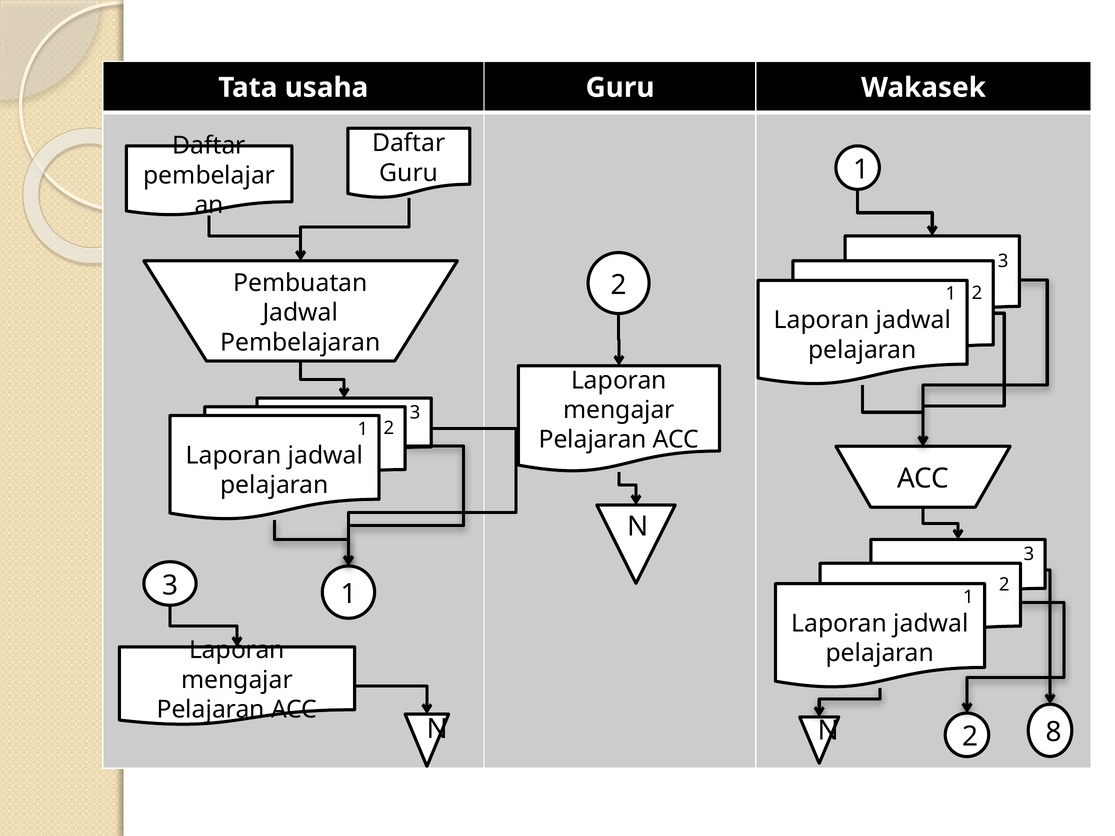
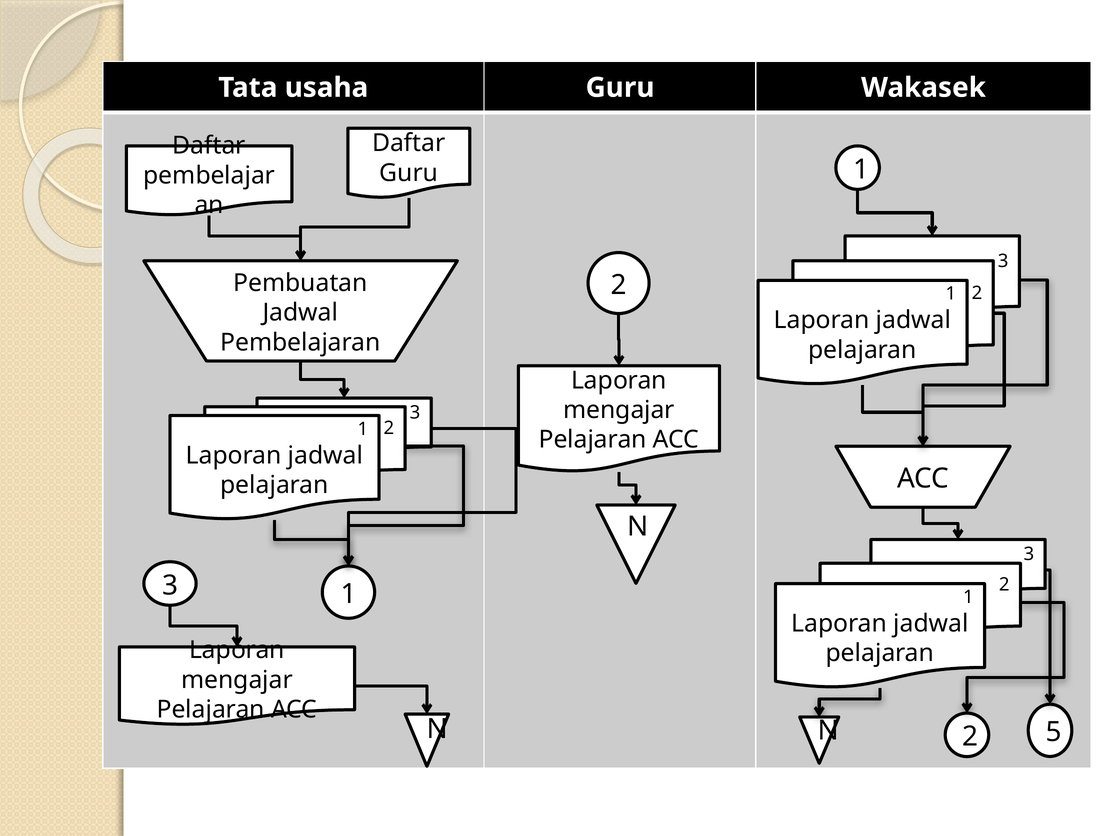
8: 8 -> 5
